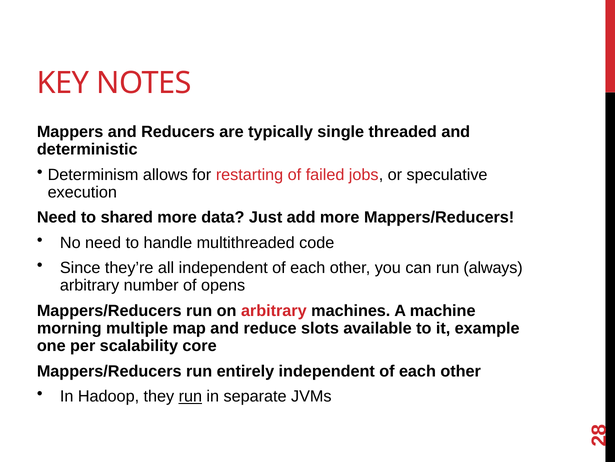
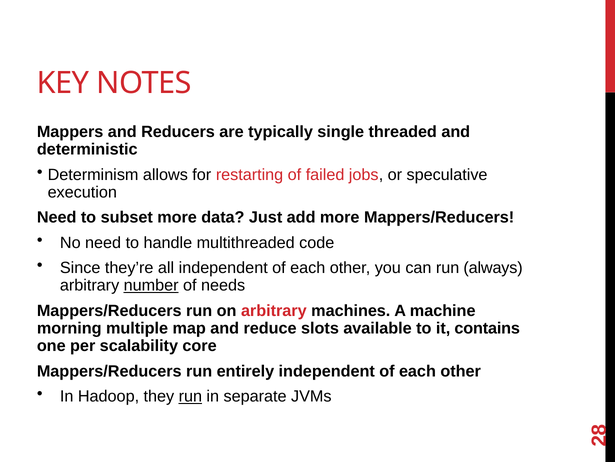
shared: shared -> subset
number underline: none -> present
opens: opens -> needs
example: example -> contains
